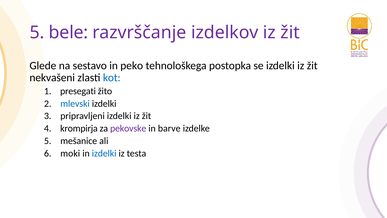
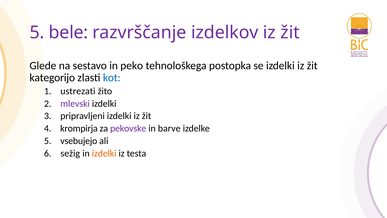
nekvašeni: nekvašeni -> kategorijo
presegati: presegati -> ustrezati
mlevski colour: blue -> purple
mešanice: mešanice -> vsebujejo
moki: moki -> sežig
izdelki at (104, 153) colour: blue -> orange
